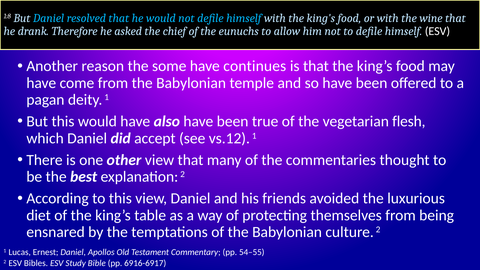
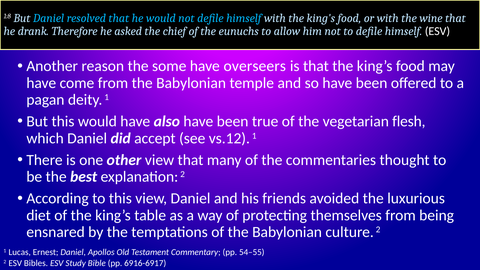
continues: continues -> overseers
